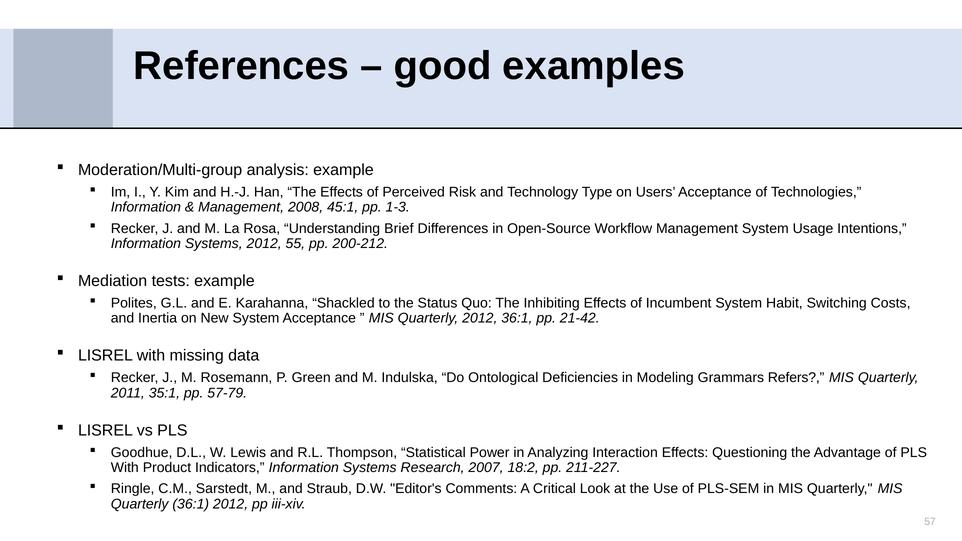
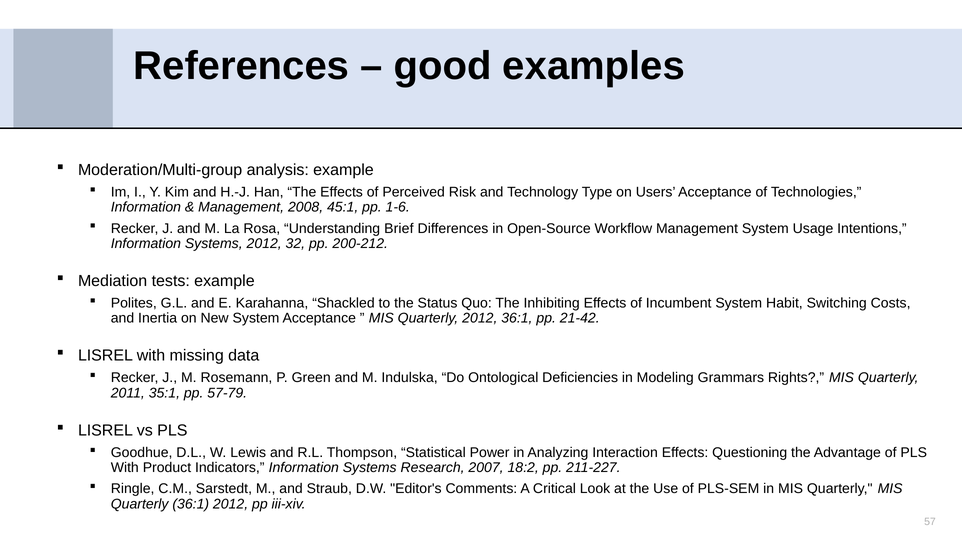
1-3: 1-3 -> 1-6
55: 55 -> 32
Refers: Refers -> Rights
